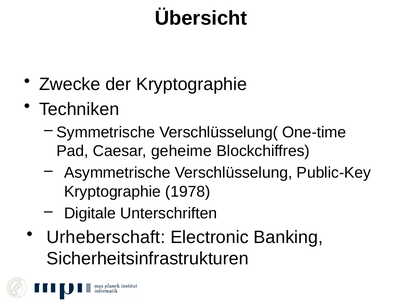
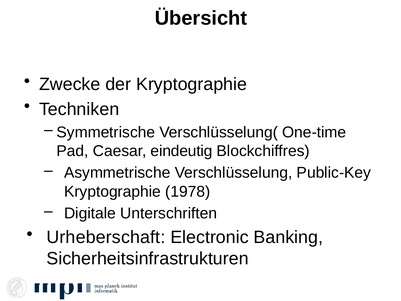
geheime: geheime -> eindeutig
